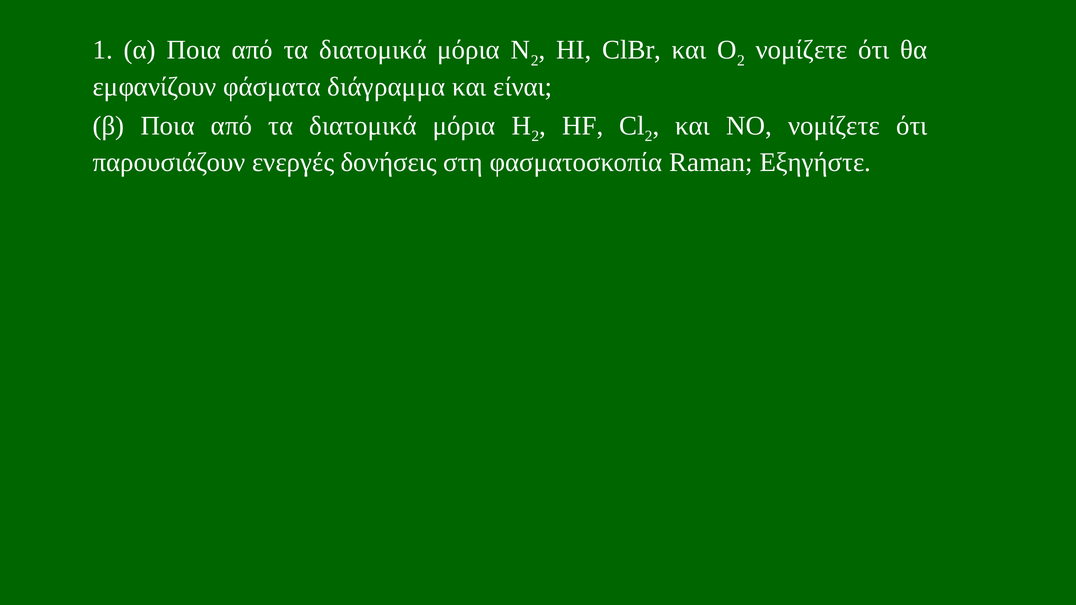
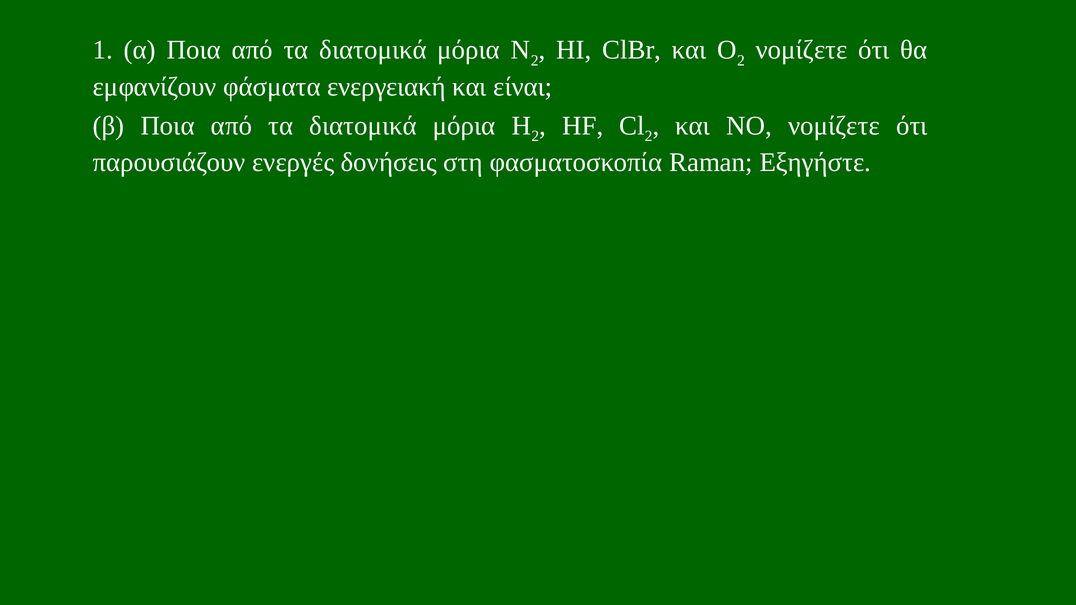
διάγραμμα: διάγραμμα -> ενεργειακή
